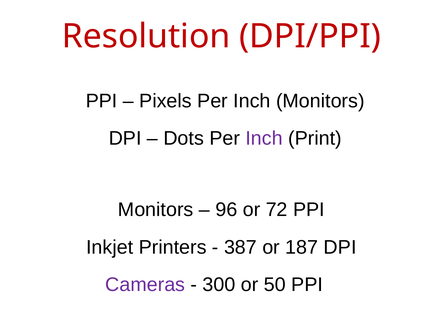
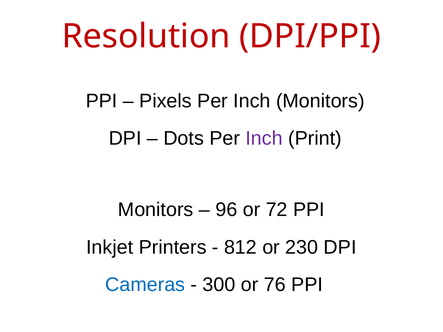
387: 387 -> 812
187: 187 -> 230
Cameras colour: purple -> blue
50: 50 -> 76
